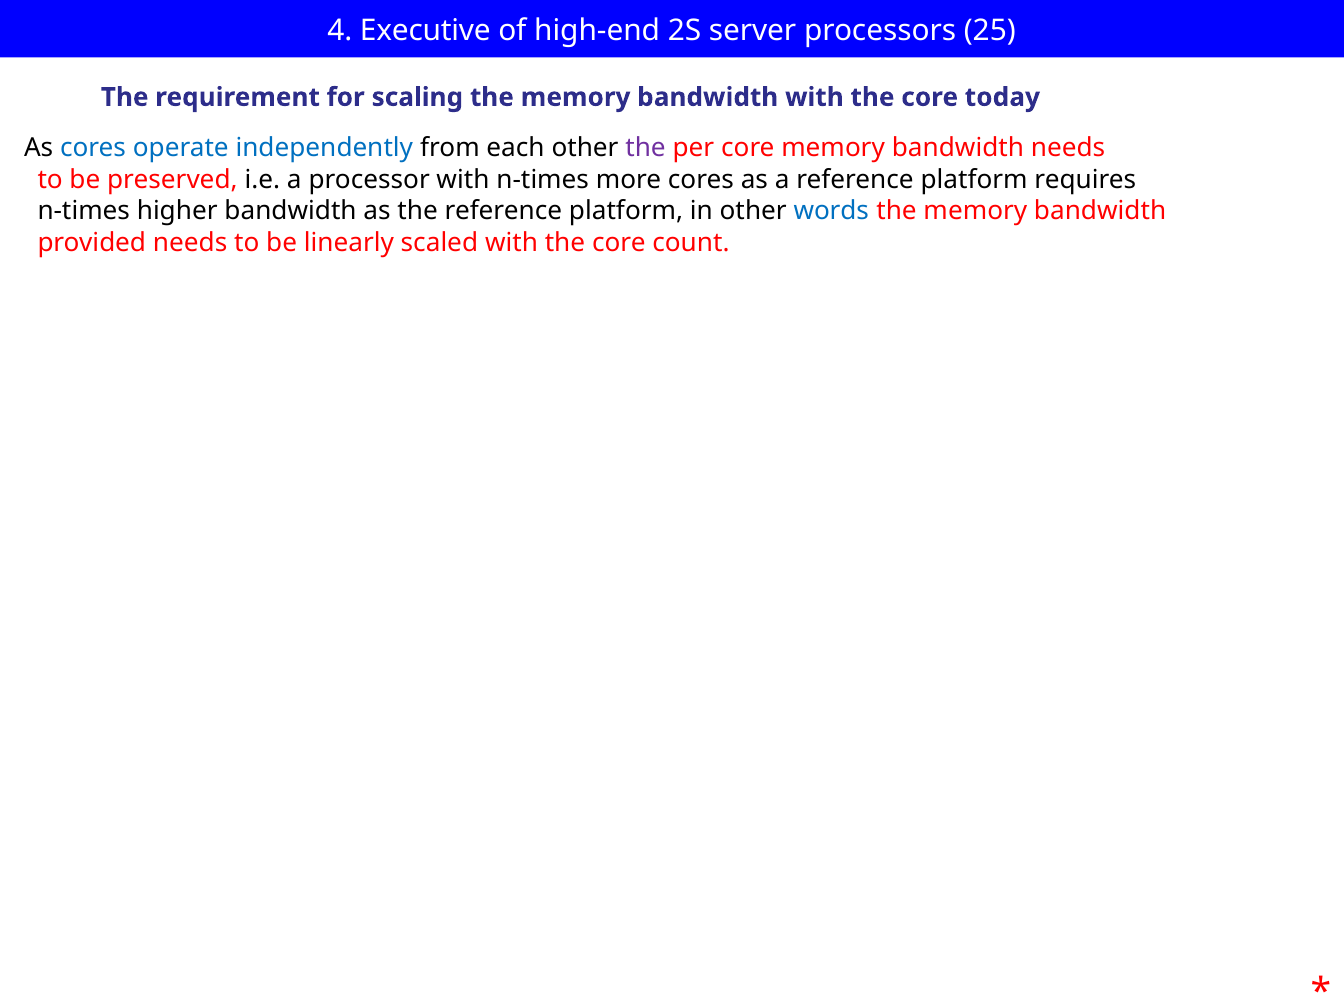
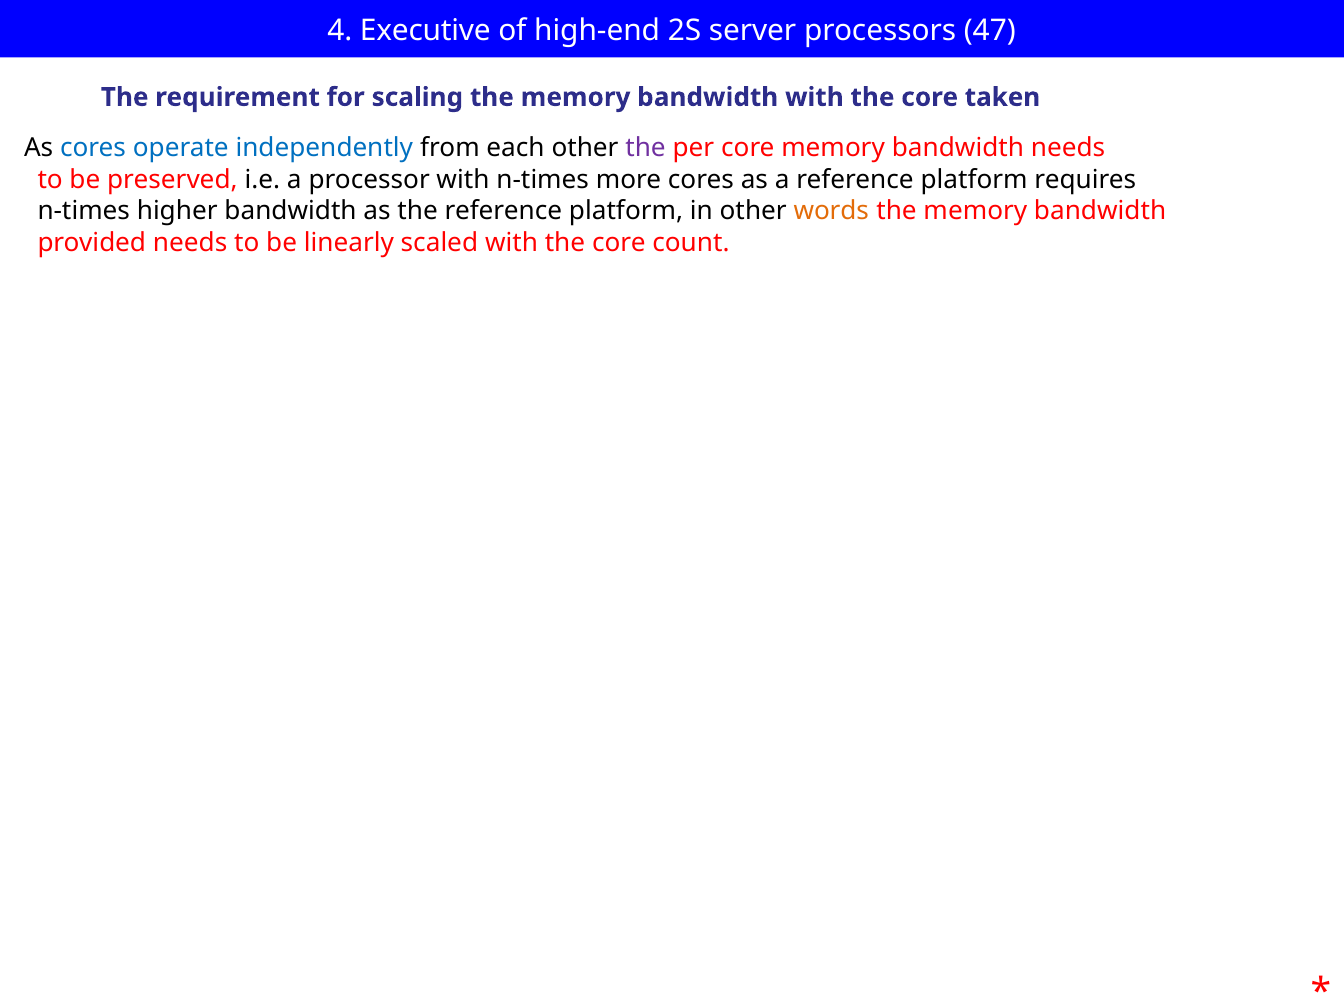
25: 25 -> 47
today: today -> taken
words colour: blue -> orange
